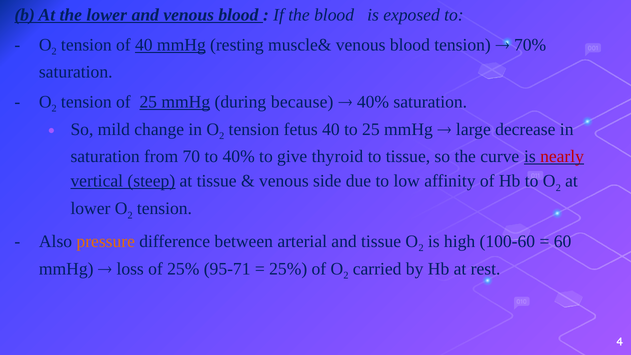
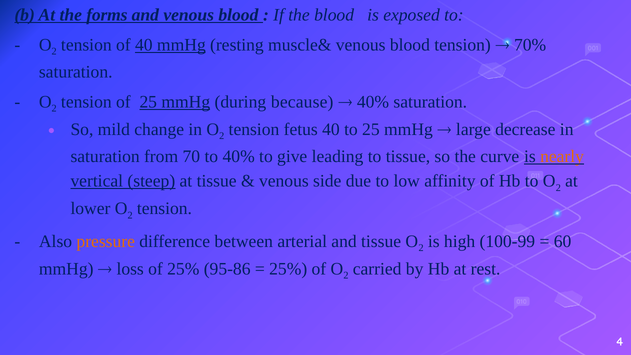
the lower: lower -> forms
thyroid: thyroid -> leading
nearly colour: red -> orange
100-60: 100-60 -> 100-99
95-71: 95-71 -> 95-86
